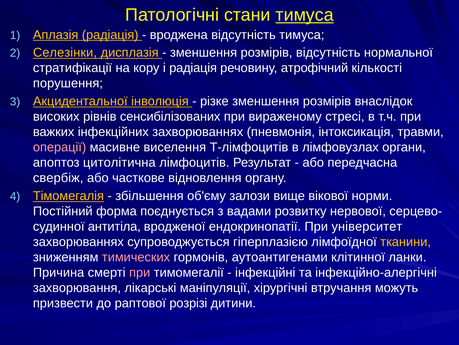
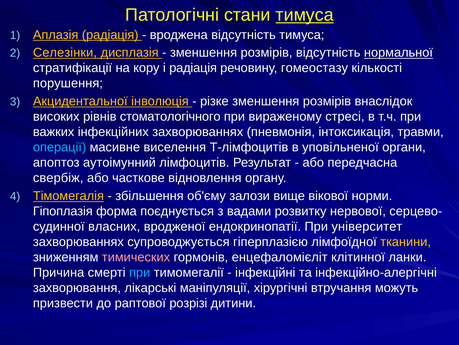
нормальної underline: none -> present
атрофічний: атрофічний -> гомеостазу
сенсибілізованих: сенсибілізованих -> стоматологічного
операції colour: pink -> light blue
лімфовузлах: лімфовузлах -> уповільненої
цитолітична: цитолітична -> аутоімунний
Постійний: Постійний -> Гіпоплазія
антитіла: антитіла -> власних
аутоантигенами: аутоантигенами -> енцефаломієліт
при at (140, 272) colour: pink -> light blue
